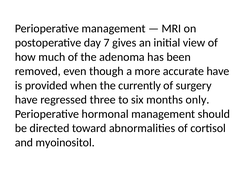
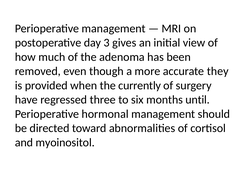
7: 7 -> 3
accurate have: have -> they
only: only -> until
